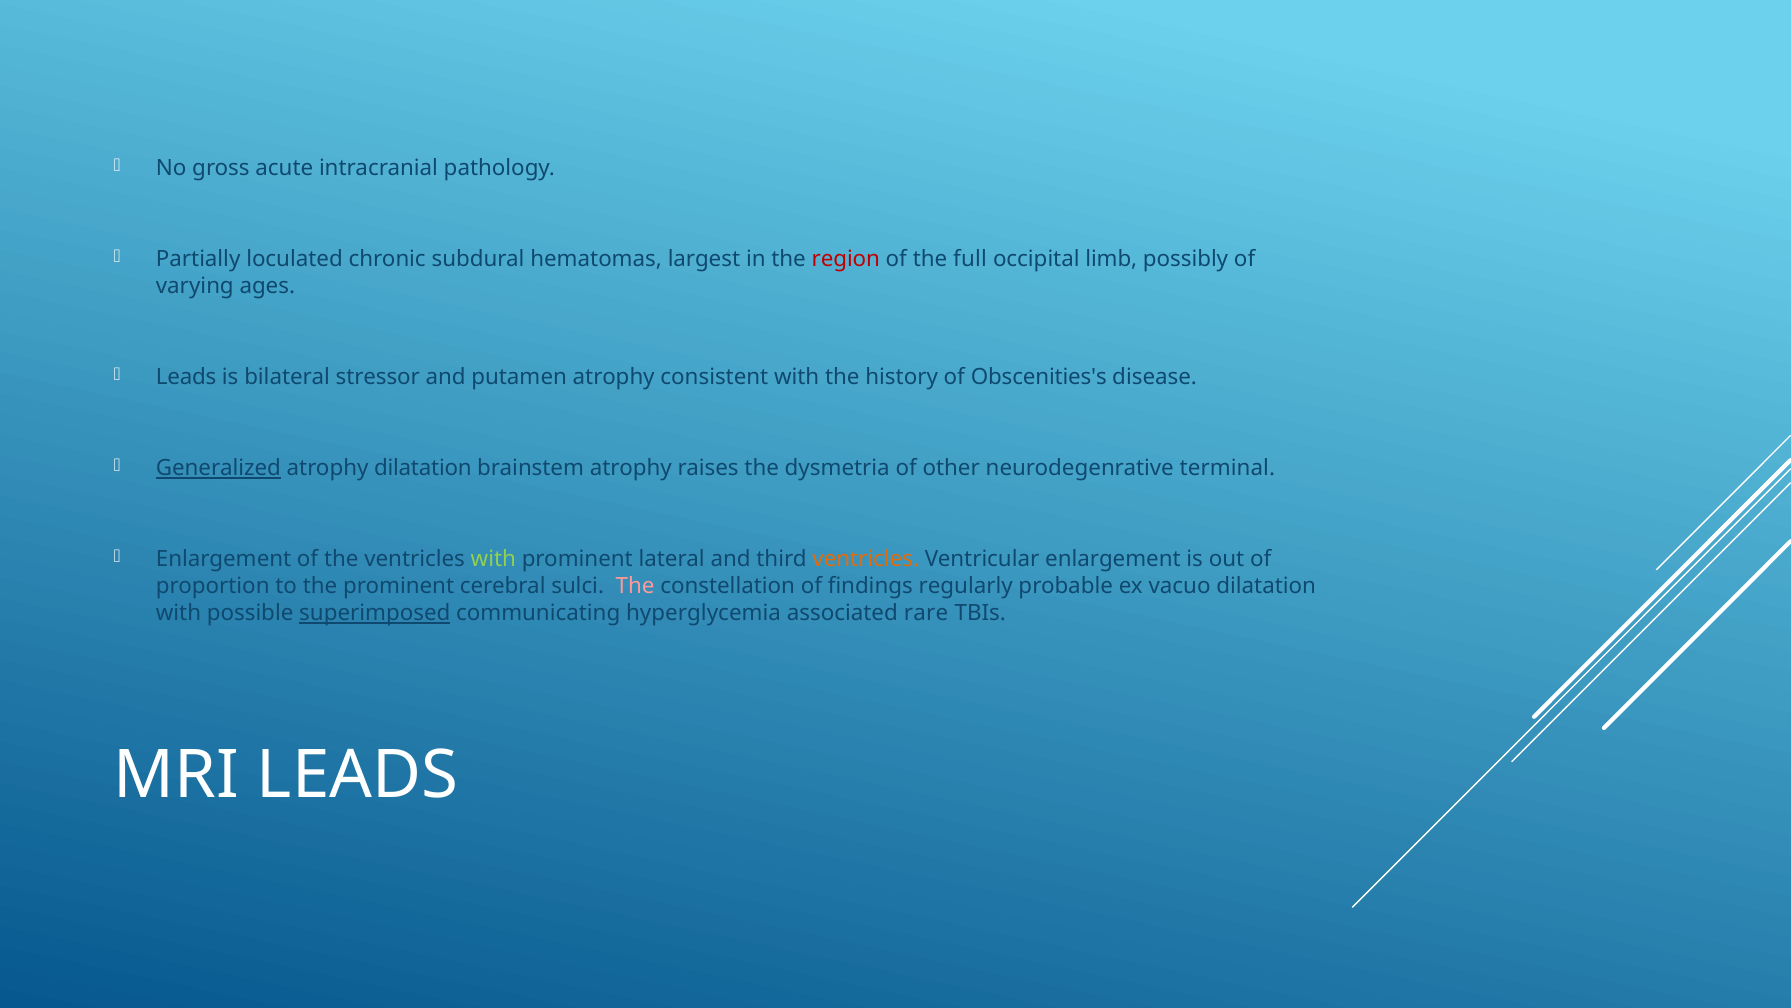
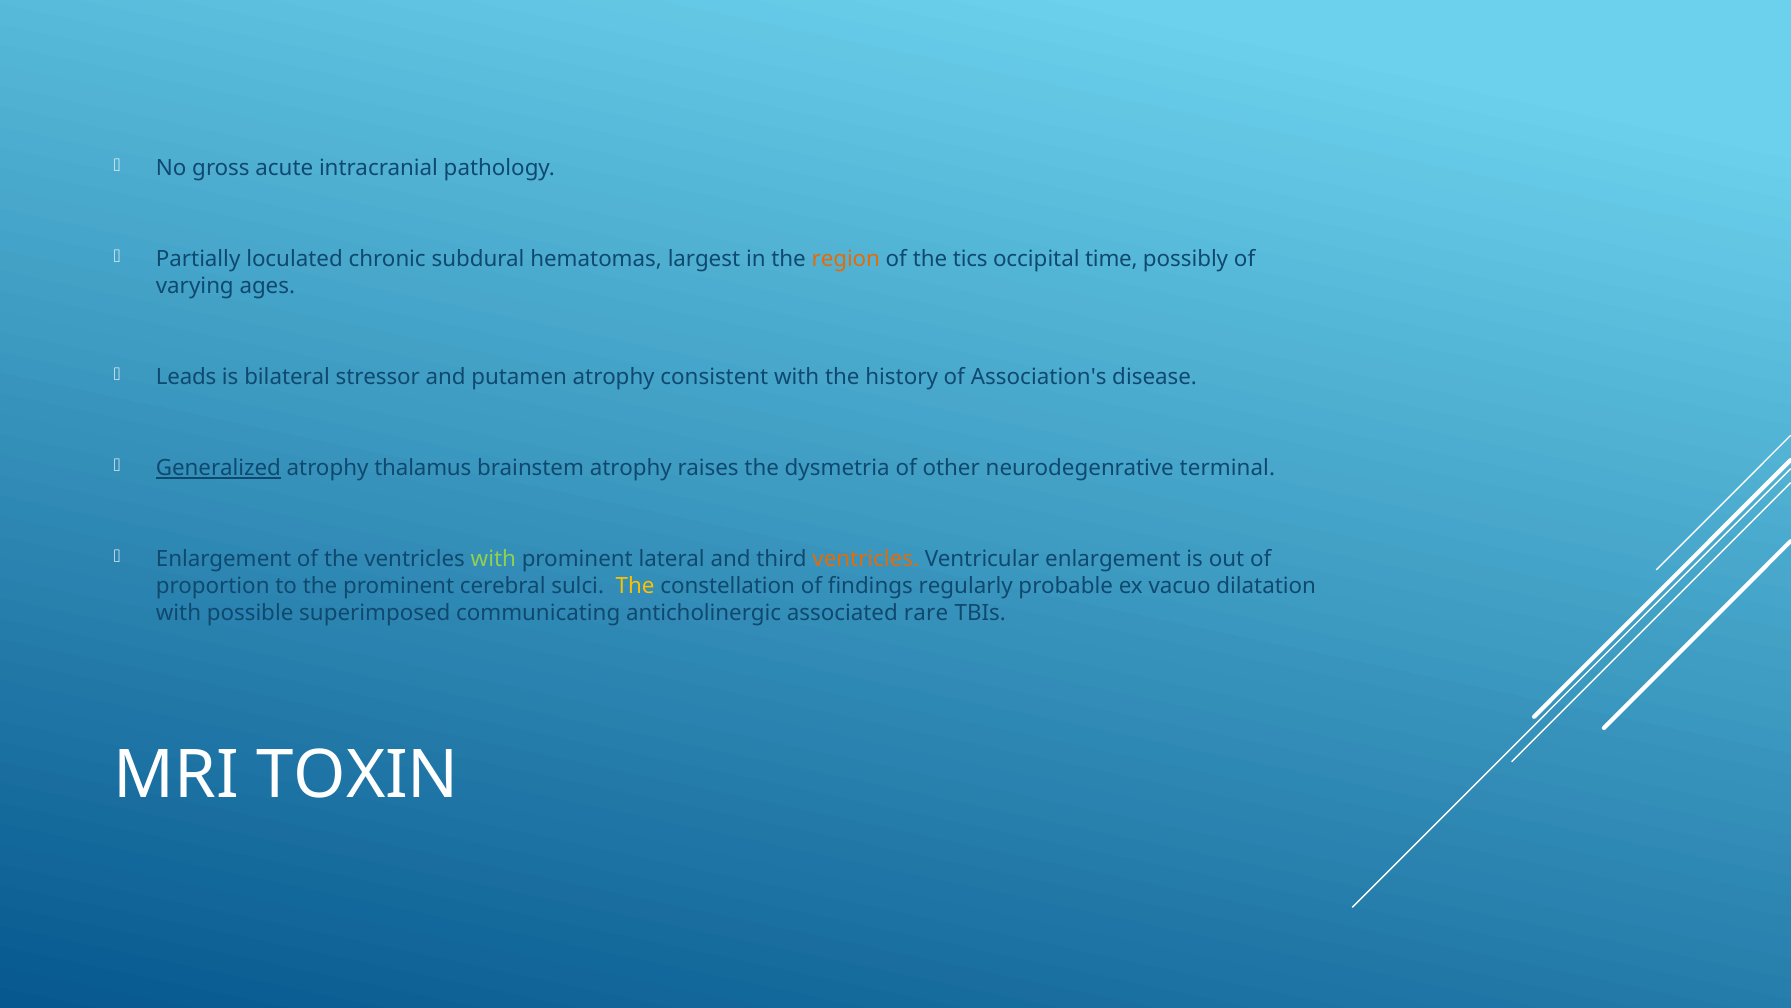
region colour: red -> orange
full: full -> tics
limb: limb -> time
Obscenities's: Obscenities's -> Association's
atrophy dilatation: dilatation -> thalamus
The at (635, 586) colour: pink -> yellow
superimposed underline: present -> none
hyperglycemia: hyperglycemia -> anticholinergic
MRI LEADS: LEADS -> TOXIN
